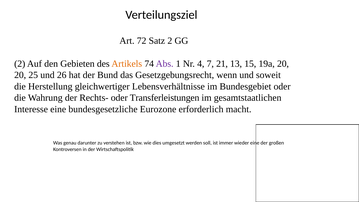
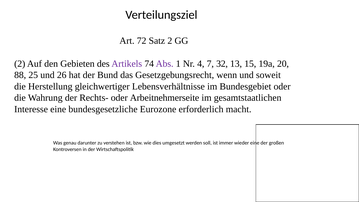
Artikels colour: orange -> purple
21: 21 -> 32
20 at (20, 75): 20 -> 88
Transferleistungen: Transferleistungen -> Arbeitnehmerseite
